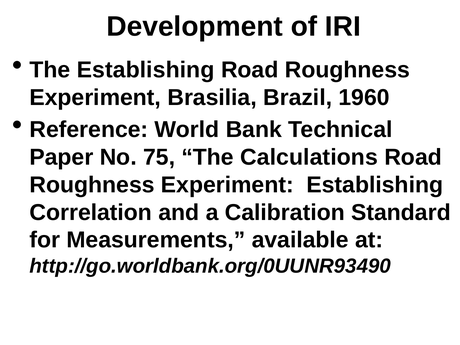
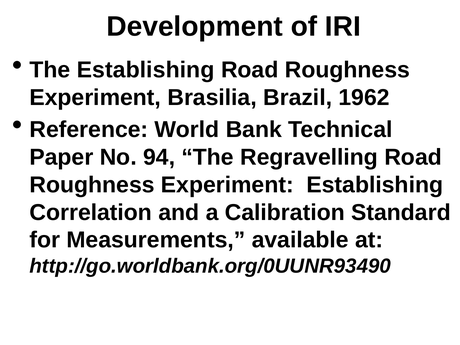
1960: 1960 -> 1962
75: 75 -> 94
Calculations: Calculations -> Regravelling
